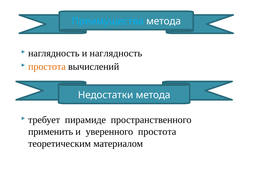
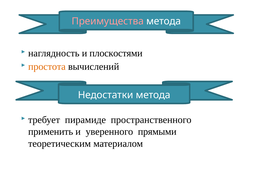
Преимущества colour: light blue -> pink
и наглядность: наглядность -> плоскостями
уверенного простота: простота -> прямыми
